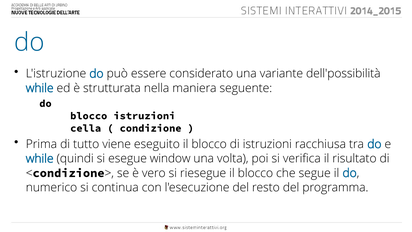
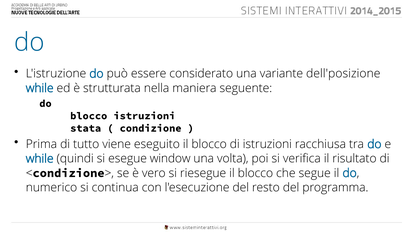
dell'possibilità: dell'possibilità -> dell'posizione
cella: cella -> stata
